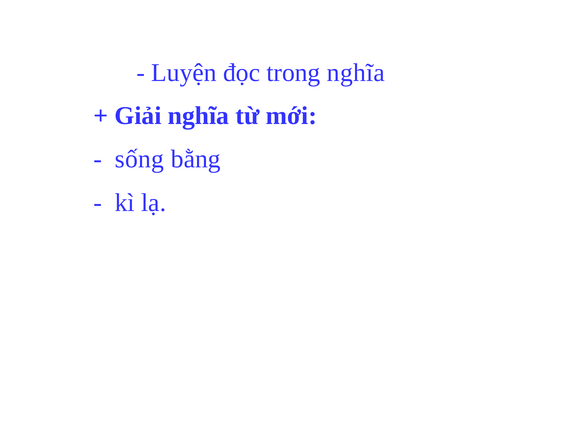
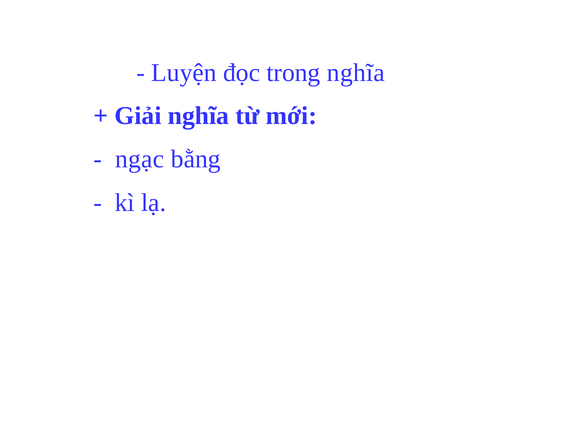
sống: sống -> ngạc
